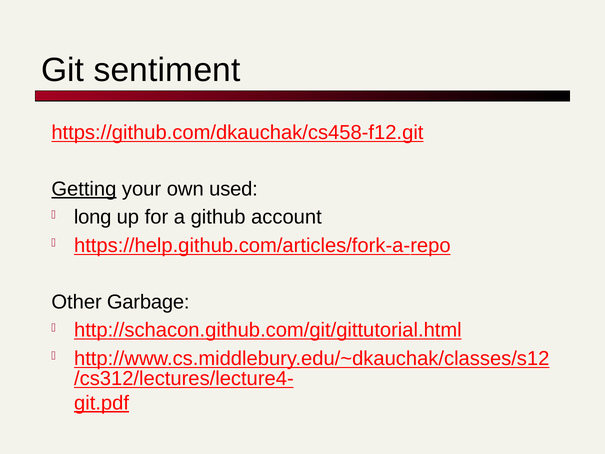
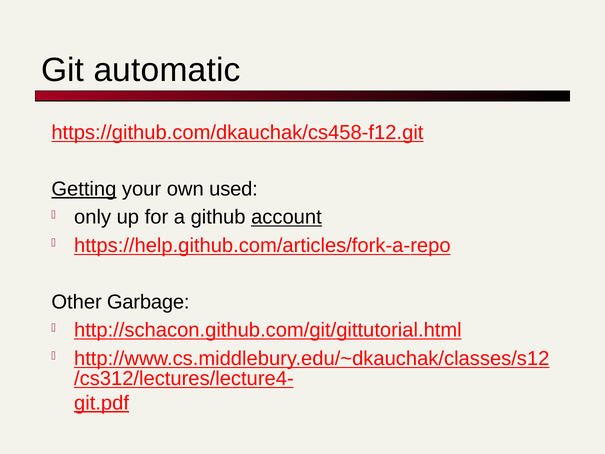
sentiment: sentiment -> automatic
long: long -> only
account underline: none -> present
